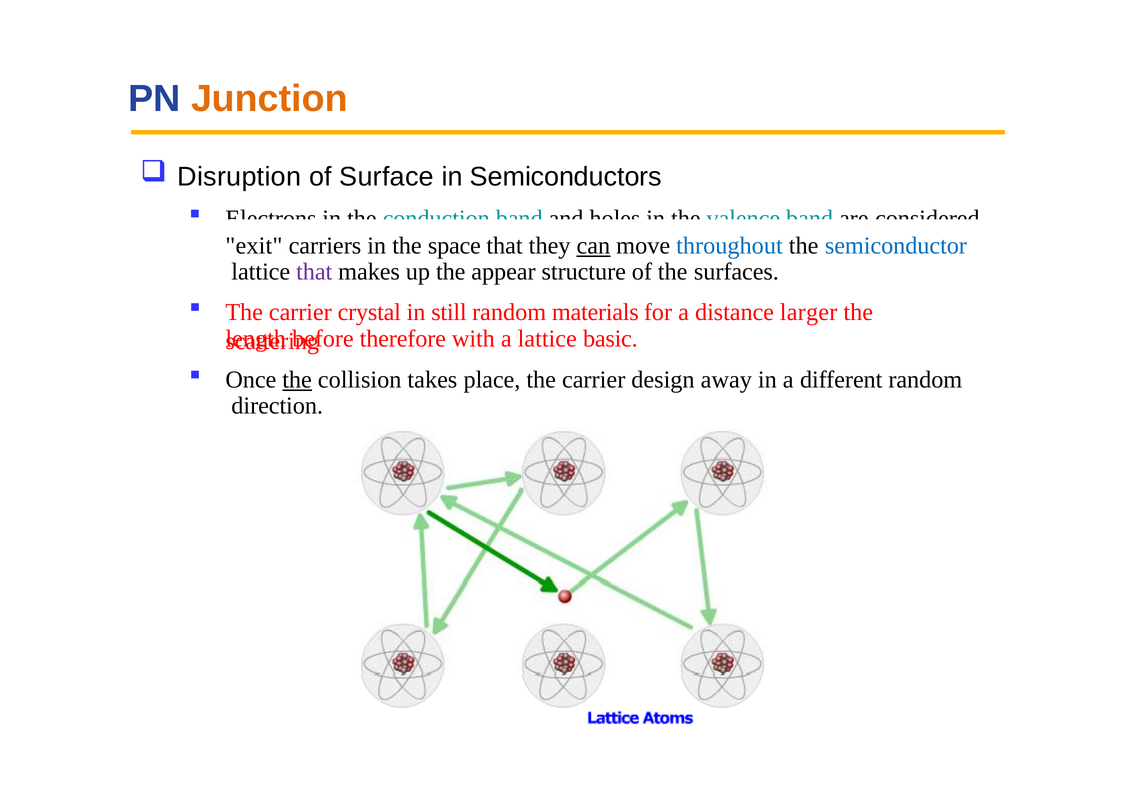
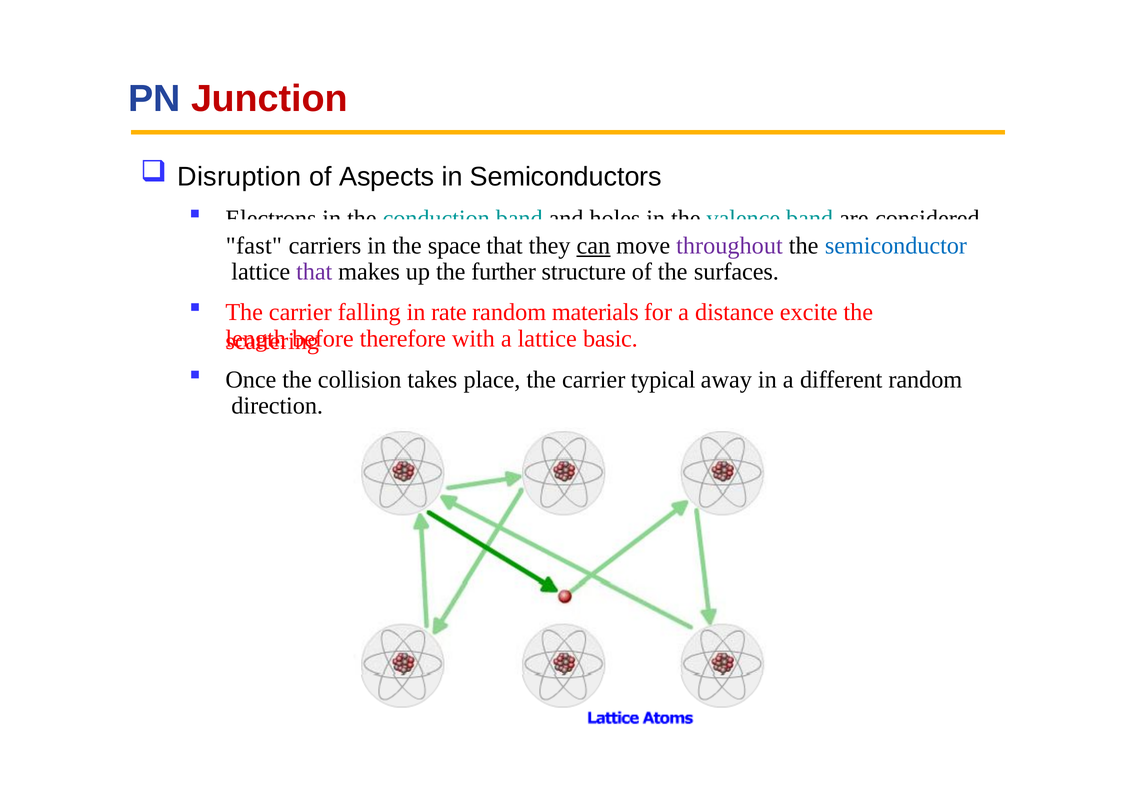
Junction colour: orange -> red
Surface: Surface -> Aspects
exit: exit -> fast
throughout colour: blue -> purple
appear: appear -> further
crystal: crystal -> falling
still: still -> rate
larger: larger -> excite
the at (297, 379) underline: present -> none
design: design -> typical
